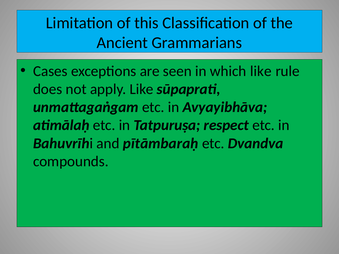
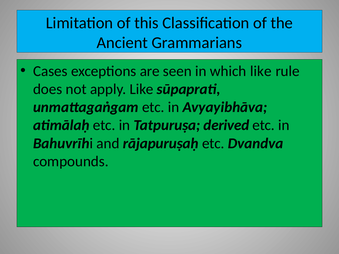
respect: respect -> derived
pītāmbaraḥ: pītāmbaraḥ -> rājapuruṣaḥ
